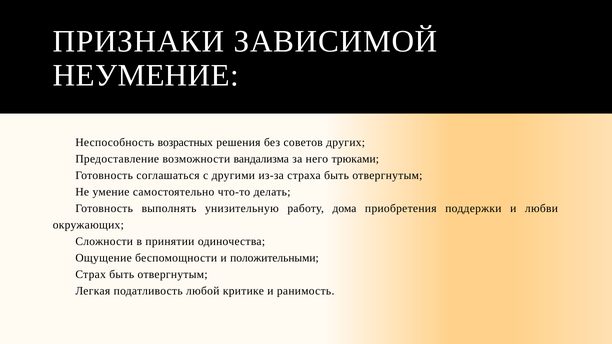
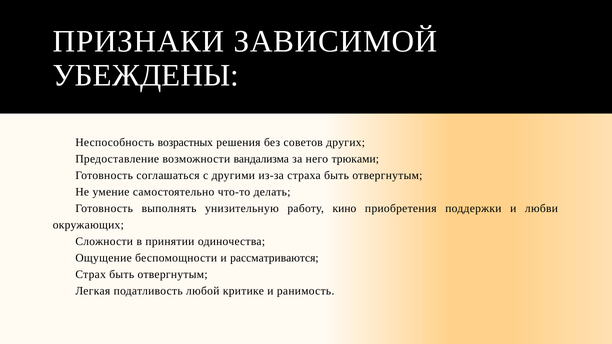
НЕУМЕНИЕ: НЕУМЕНИЕ -> УБЕЖДЕНЫ
дома: дома -> кино
положительными: положительными -> рассматриваются
